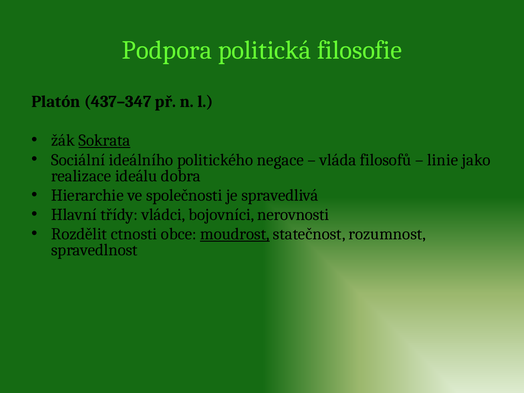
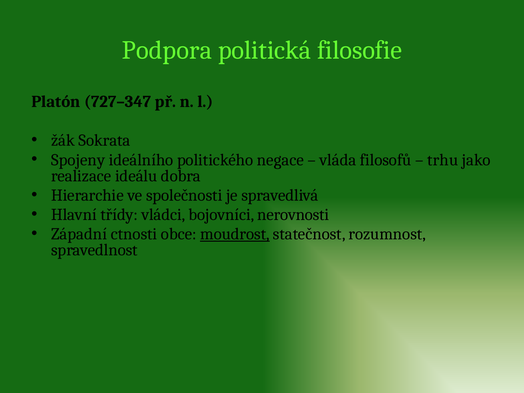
437–347: 437–347 -> 727–347
Sokrata underline: present -> none
Sociální: Sociální -> Spojeny
linie: linie -> trhu
Rozdělit: Rozdělit -> Západní
